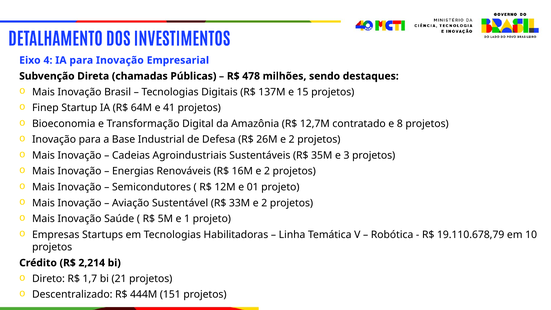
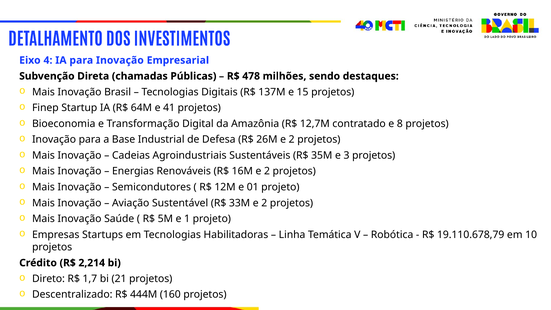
151: 151 -> 160
